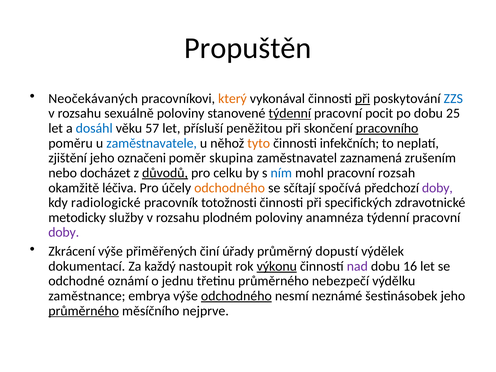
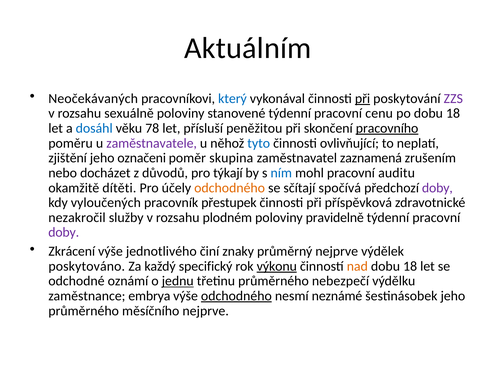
Propuštěn: Propuštěn -> Aktuálním
který colour: orange -> blue
ZZS colour: blue -> purple
týdenní at (290, 113) underline: present -> none
pocit: pocit -> cenu
po dobu 25: 25 -> 18
57: 57 -> 78
zaměstnavatele colour: blue -> purple
tyto colour: orange -> blue
infekčních: infekčních -> ovlivňující
důvodů underline: present -> none
celku: celku -> týkají
rozsah: rozsah -> auditu
léčiva: léčiva -> dítěti
radiologické: radiologické -> vyloučených
totožnosti: totožnosti -> přestupek
specifických: specifických -> příspěvková
metodicky: metodicky -> nezakročil
anamnéza: anamnéza -> pravidelně
přiměřených: přiměřených -> jednotlivého
úřady: úřady -> znaky
průměrný dopustí: dopustí -> nejprve
dokumentací: dokumentací -> poskytováno
nastoupit: nastoupit -> specifický
nad colour: purple -> orange
16 at (410, 266): 16 -> 18
jednu underline: none -> present
průměrného at (84, 311) underline: present -> none
